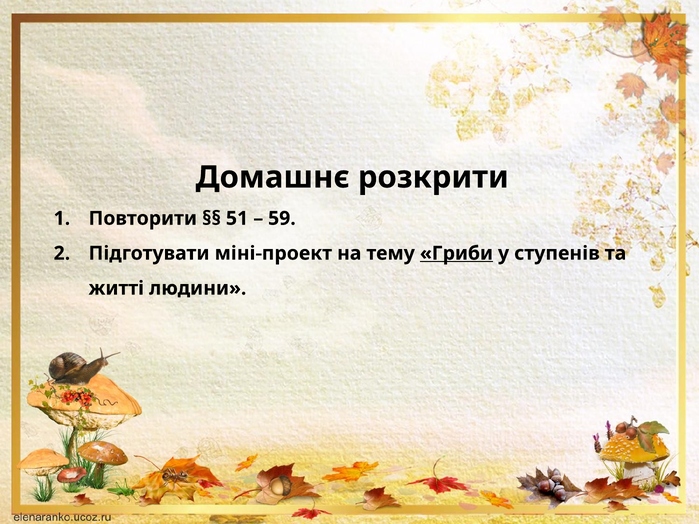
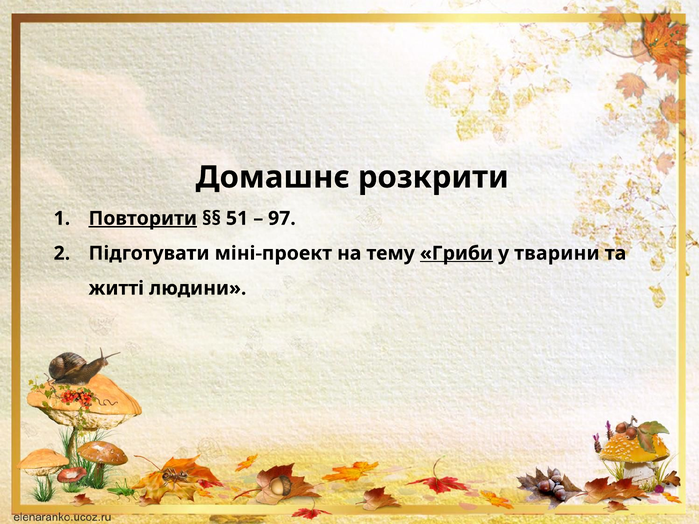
Повторити underline: none -> present
59: 59 -> 97
ступенів: ступенів -> тварини
